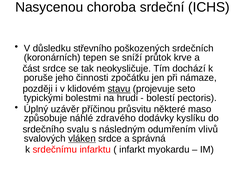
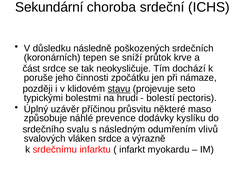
Nasycenou: Nasycenou -> Sekundární
střevního: střevního -> následně
zdravého: zdravého -> prevence
vláken underline: present -> none
správná: správná -> výrazně
